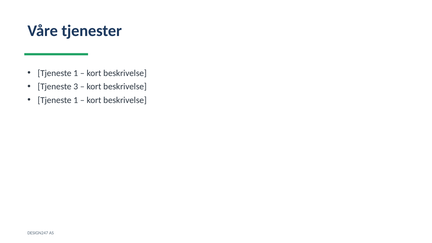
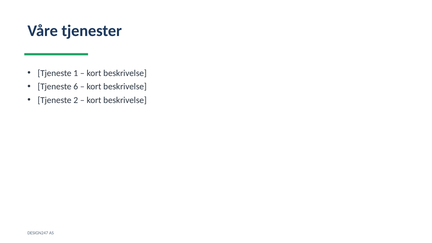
3: 3 -> 6
1 at (76, 100): 1 -> 2
